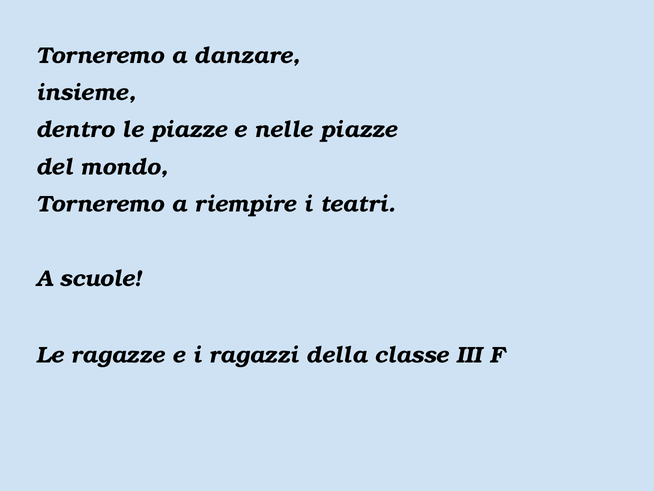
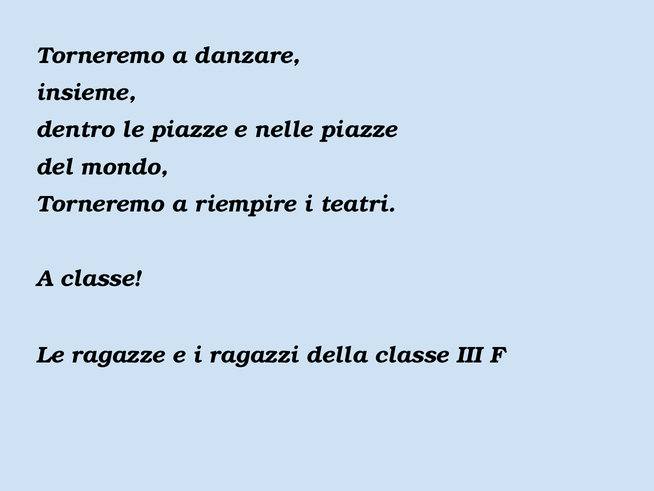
A scuole: scuole -> classe
